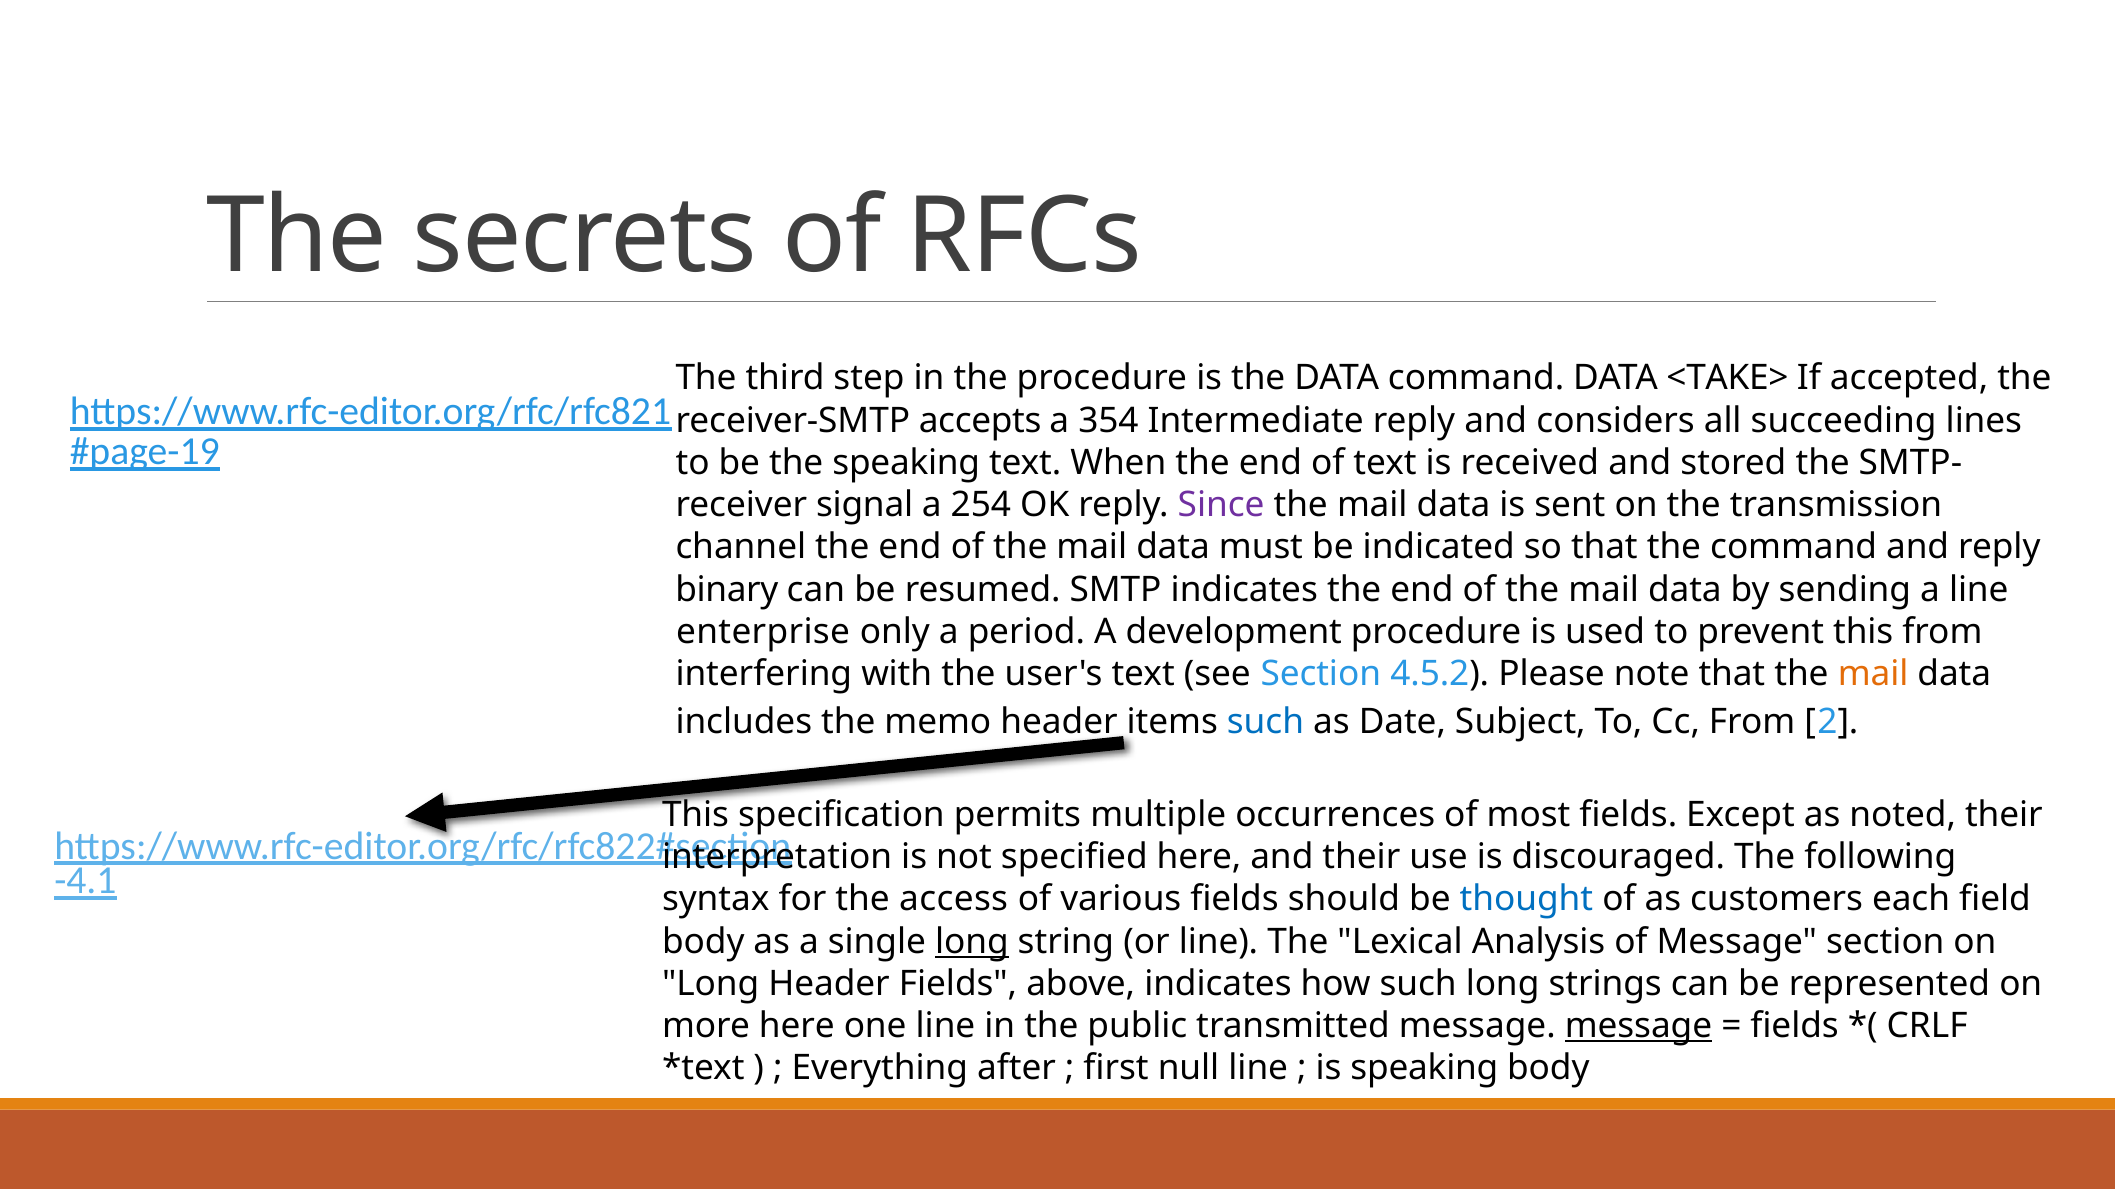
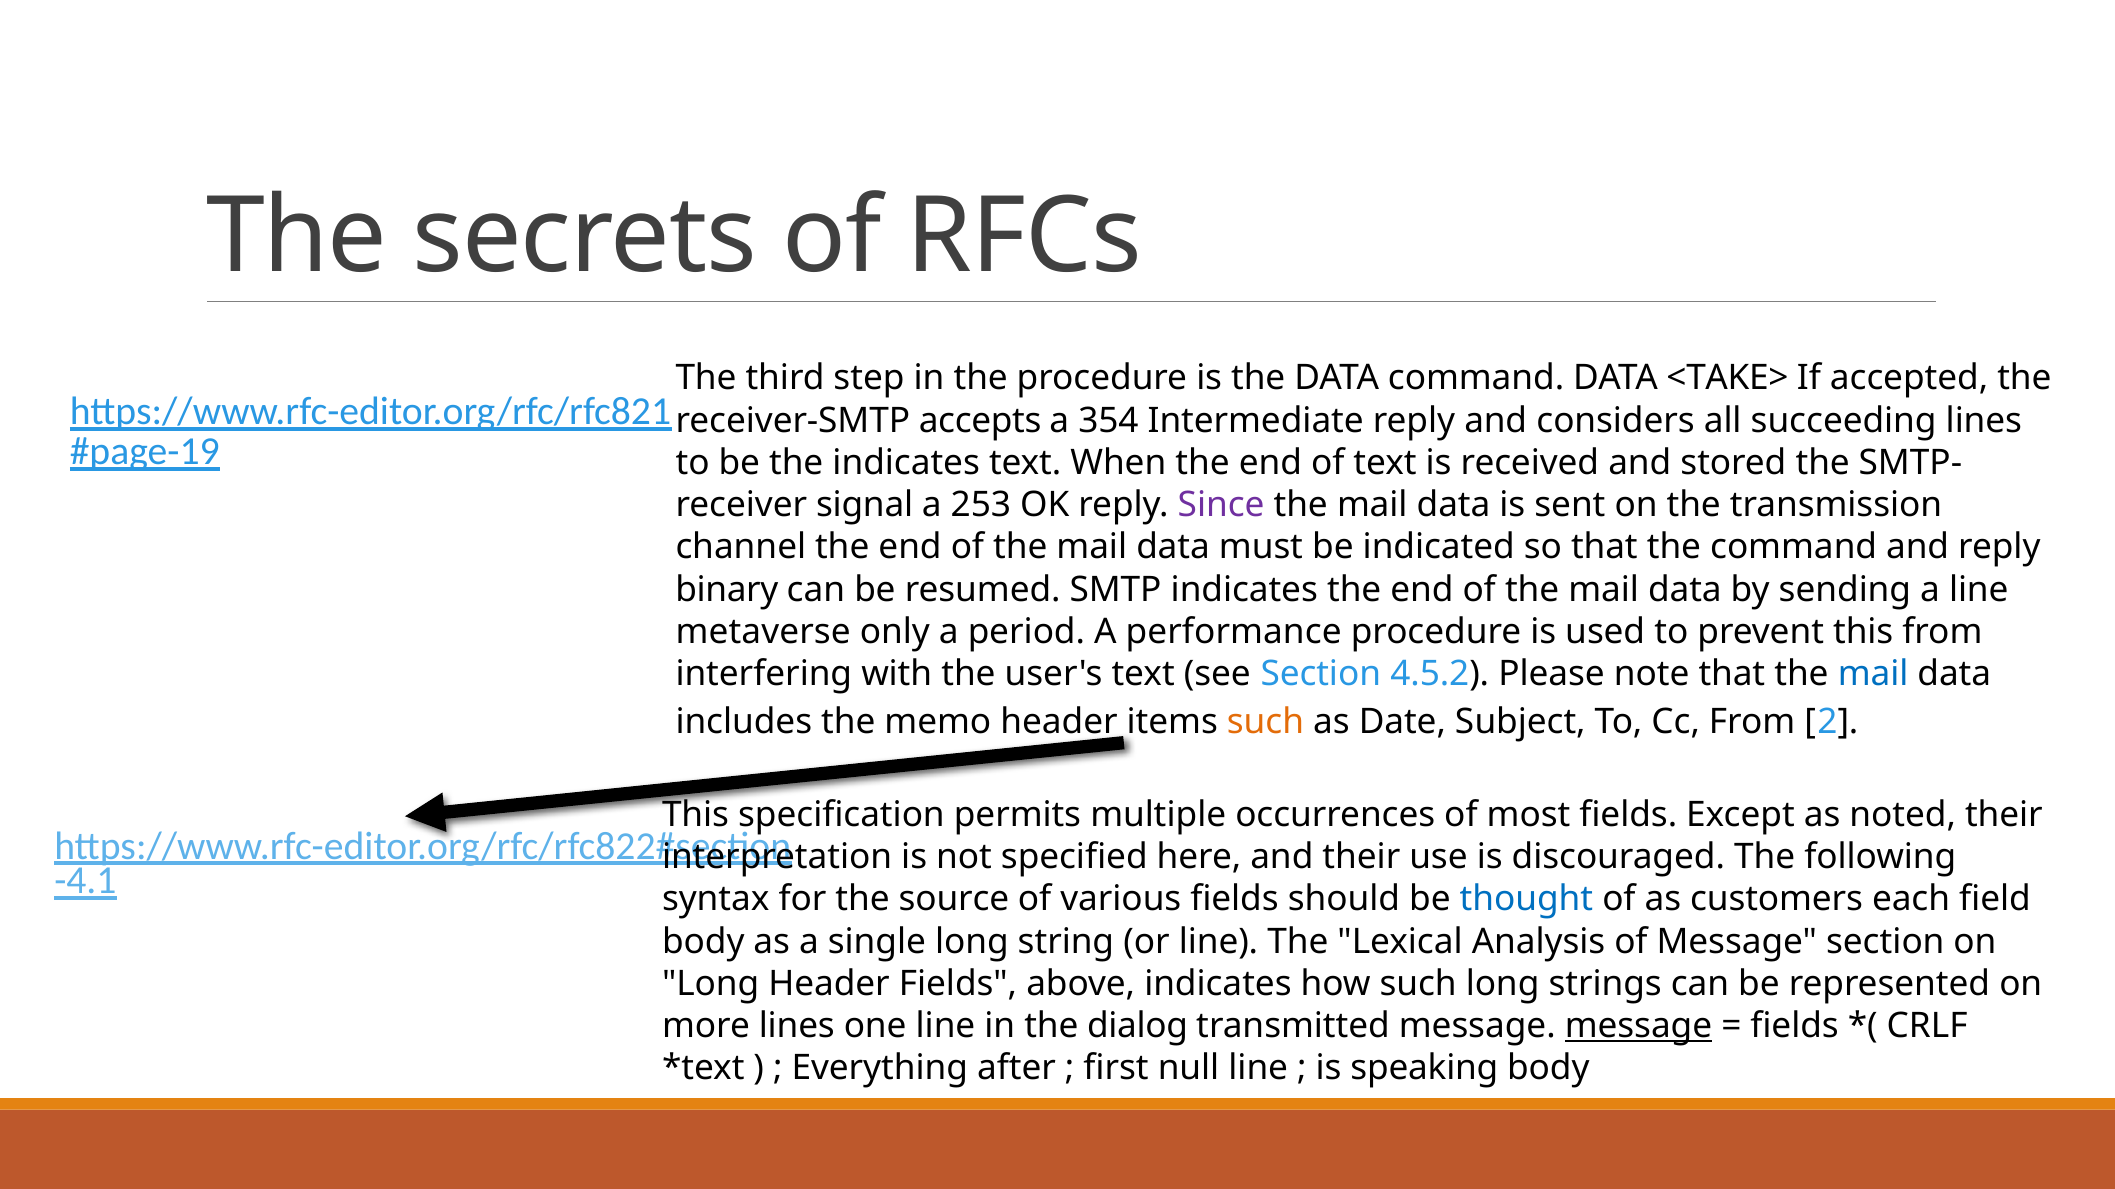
the speaking: speaking -> indicates
254: 254 -> 253
enterprise: enterprise -> metaverse
development: development -> performance
mail at (1873, 674) colour: orange -> blue
such at (1265, 722) colour: blue -> orange
access: access -> source
long at (972, 942) underline: present -> none
more here: here -> lines
public: public -> dialog
